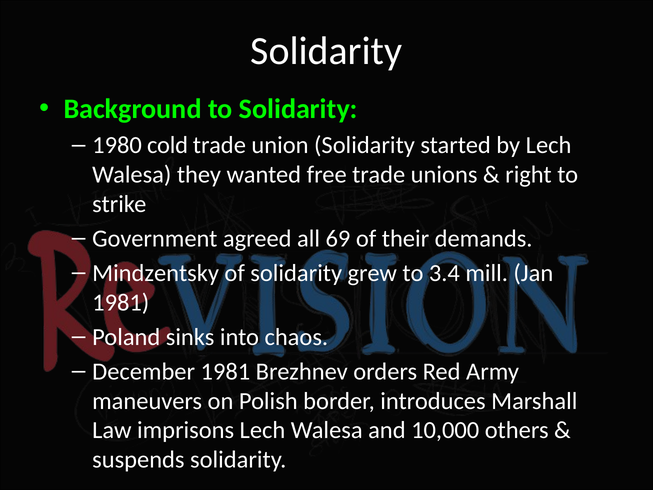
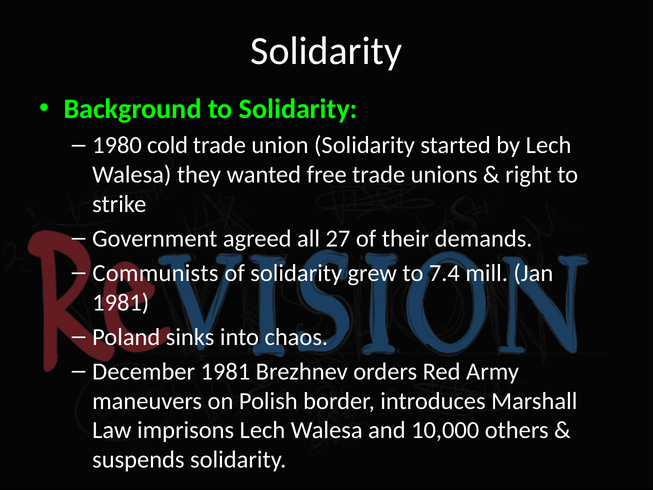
69: 69 -> 27
Mindzentsky: Mindzentsky -> Communists
3.4: 3.4 -> 7.4
